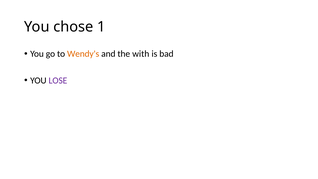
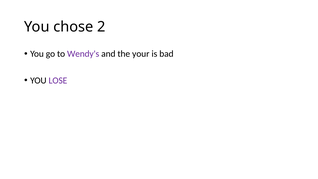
1: 1 -> 2
Wendy's colour: orange -> purple
with: with -> your
